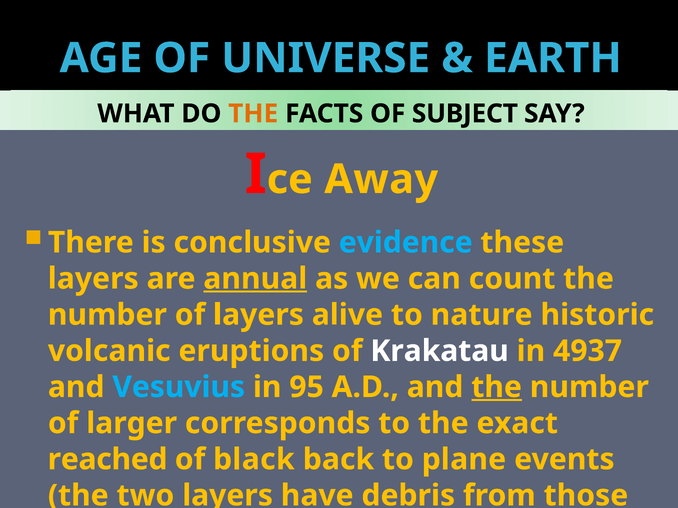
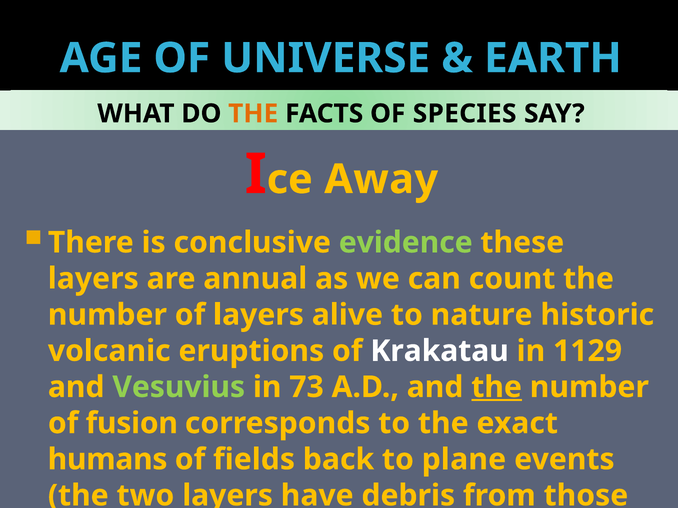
SUBJECT: SUBJECT -> SPECIES
evidence colour: light blue -> light green
annual underline: present -> none
4937: 4937 -> 1129
Vesuvius colour: light blue -> light green
95: 95 -> 73
larger: larger -> fusion
reached: reached -> humans
black: black -> fields
